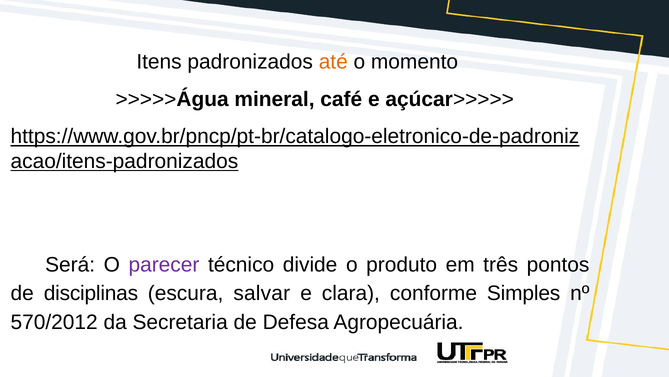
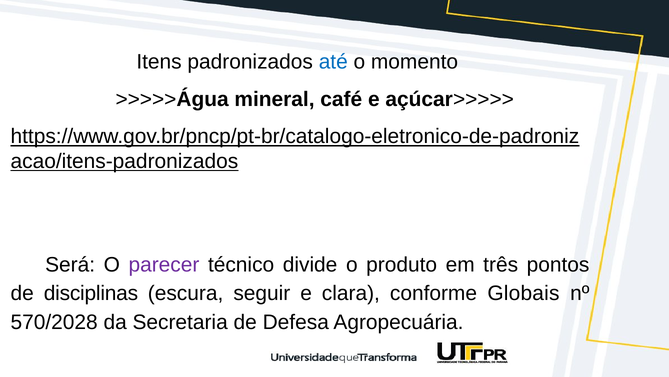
até colour: orange -> blue
salvar: salvar -> seguir
Simples: Simples -> Globais
570/2012: 570/2012 -> 570/2028
